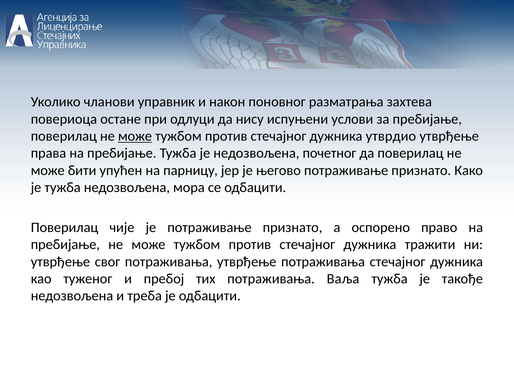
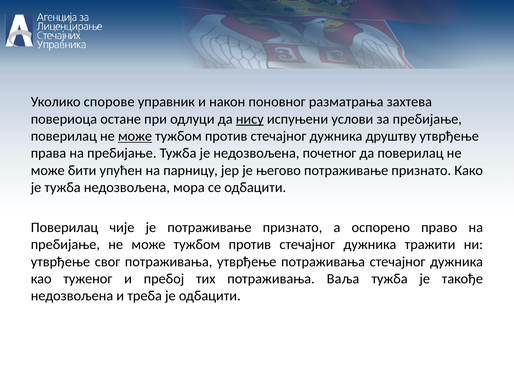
чланови: чланови -> спорове
нису underline: none -> present
утврдио: утврдио -> друштву
